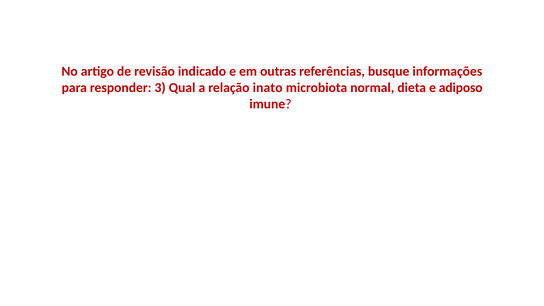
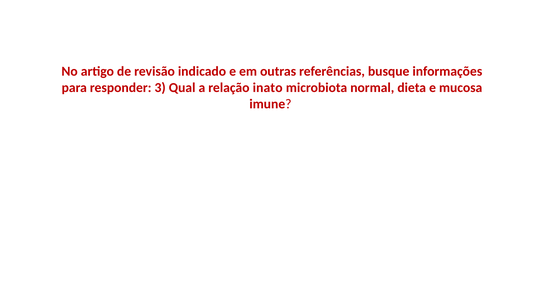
adiposo: adiposo -> mucosa
